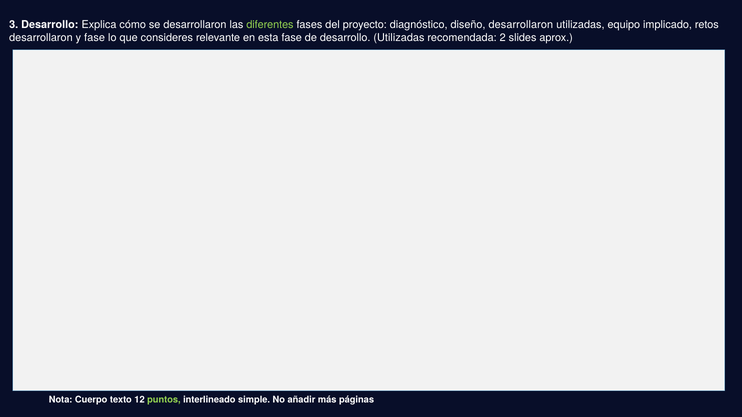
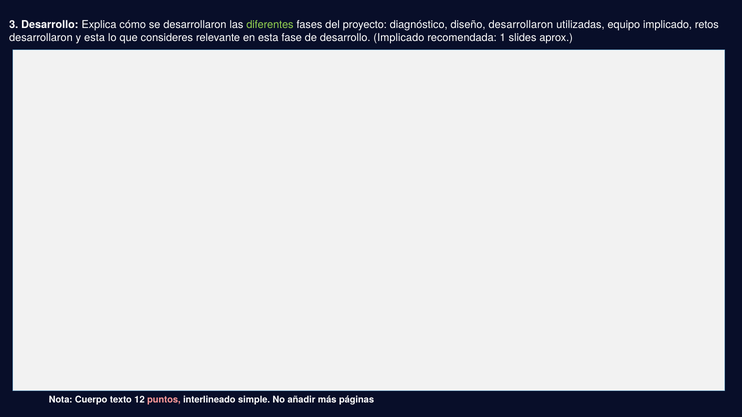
y fase: fase -> esta
desarrollo Utilizadas: Utilizadas -> Implicado
2: 2 -> 1
puntos colour: light green -> pink
